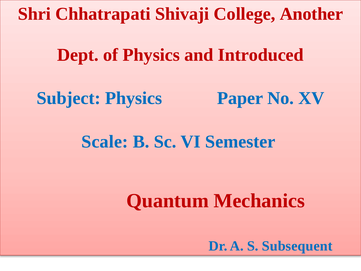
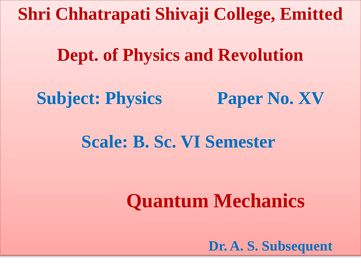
Another: Another -> Emitted
Introduced: Introduced -> Revolution
